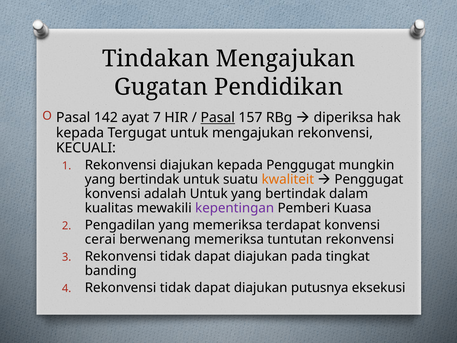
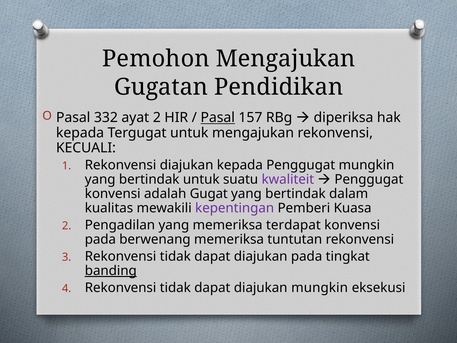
Tindakan: Tindakan -> Pemohon
142: 142 -> 332
ayat 7: 7 -> 2
kwaliteit colour: orange -> purple
adalah Untuk: Untuk -> Gugat
cerai at (100, 239): cerai -> pada
banding underline: none -> present
diajukan putusnya: putusnya -> mungkin
